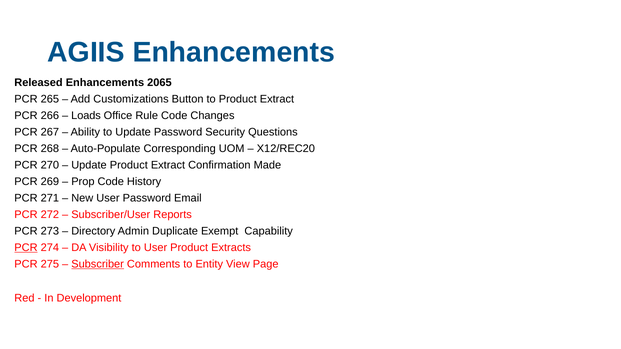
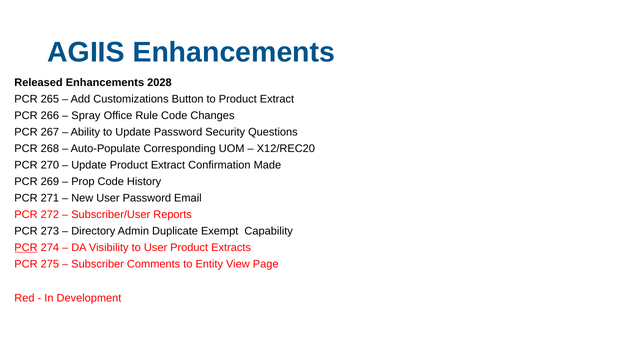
2065: 2065 -> 2028
Loads: Loads -> Spray
Subscriber underline: present -> none
